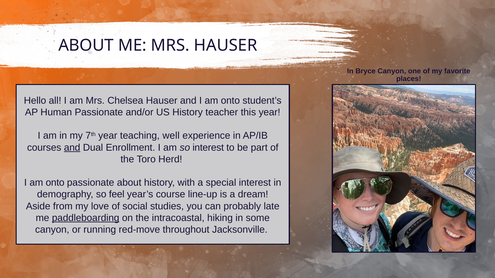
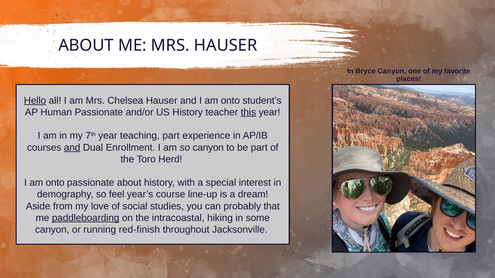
Hello underline: none -> present
this underline: none -> present
teaching well: well -> part
so interest: interest -> canyon
late: late -> that
red-move: red-move -> red-finish
